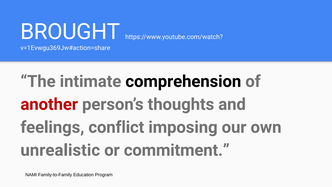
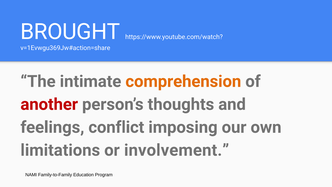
comprehension colour: black -> orange
unrealistic: unrealistic -> limitations
commitment: commitment -> involvement
